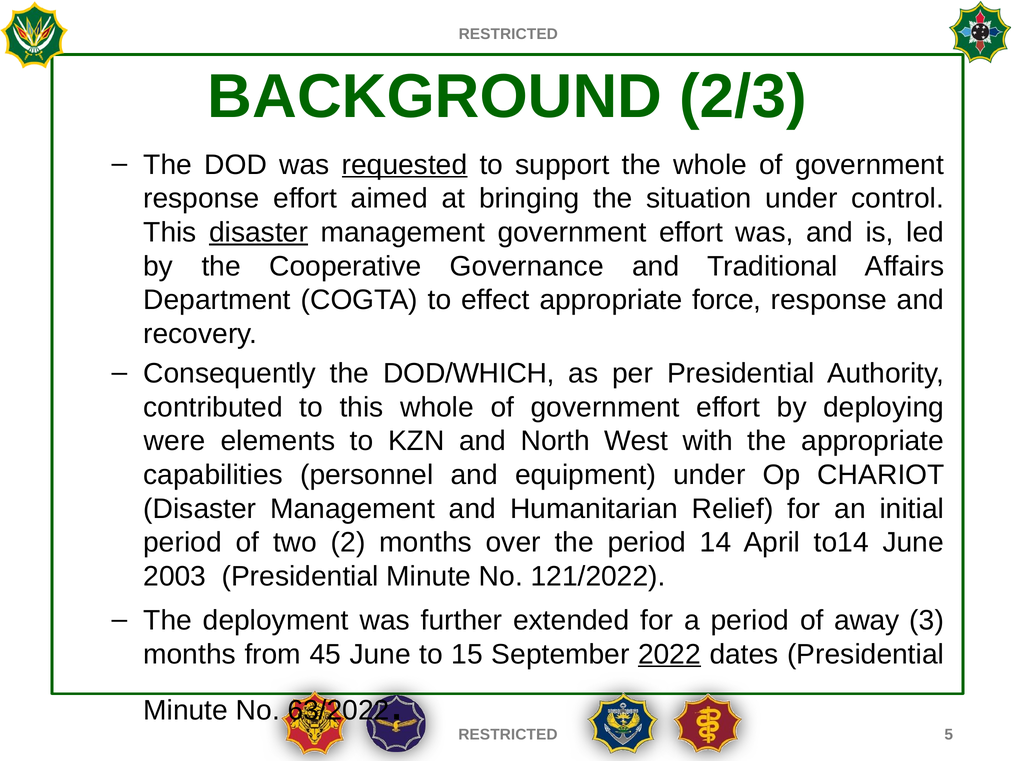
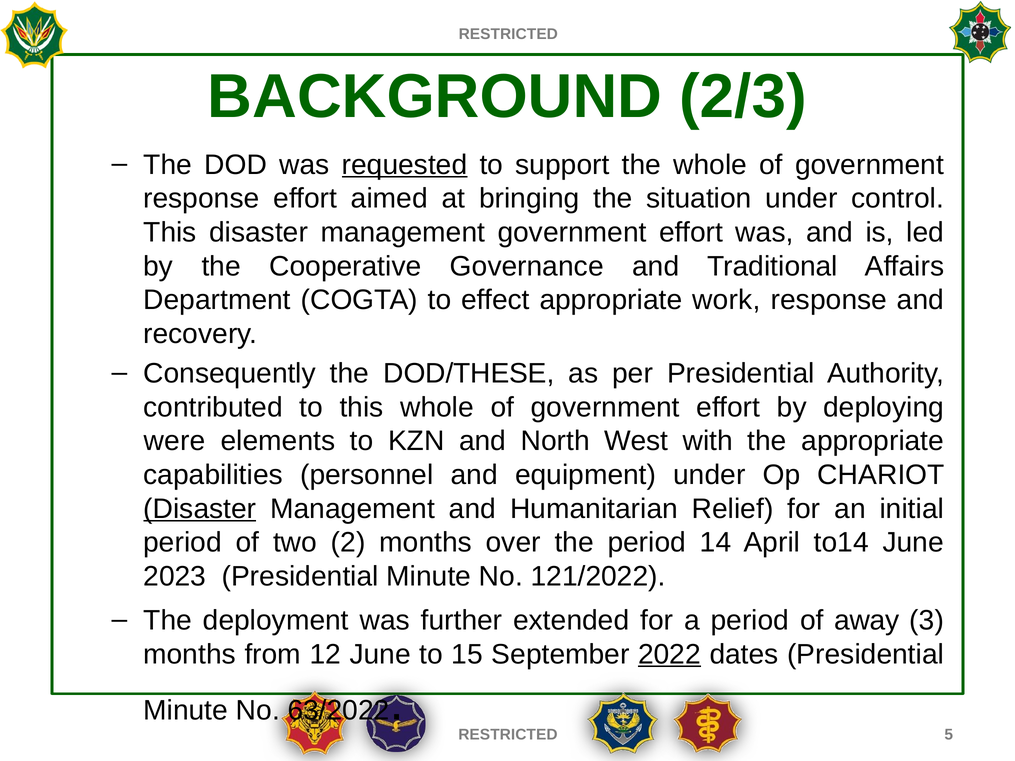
disaster at (259, 232) underline: present -> none
force: force -> work
DOD/WHICH: DOD/WHICH -> DOD/THESE
Disaster at (200, 509) underline: none -> present
2003: 2003 -> 2023
45: 45 -> 12
